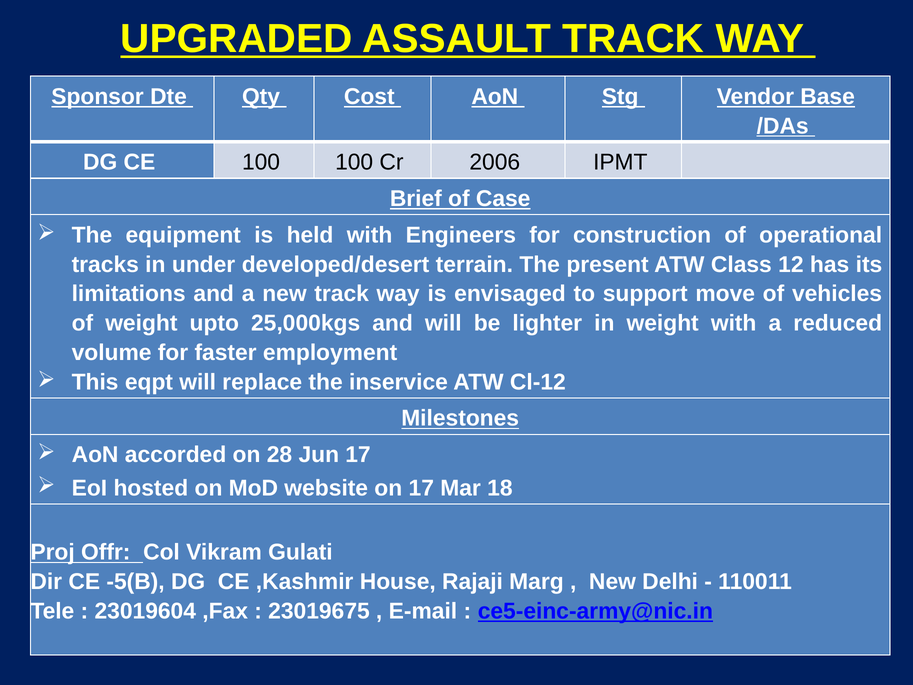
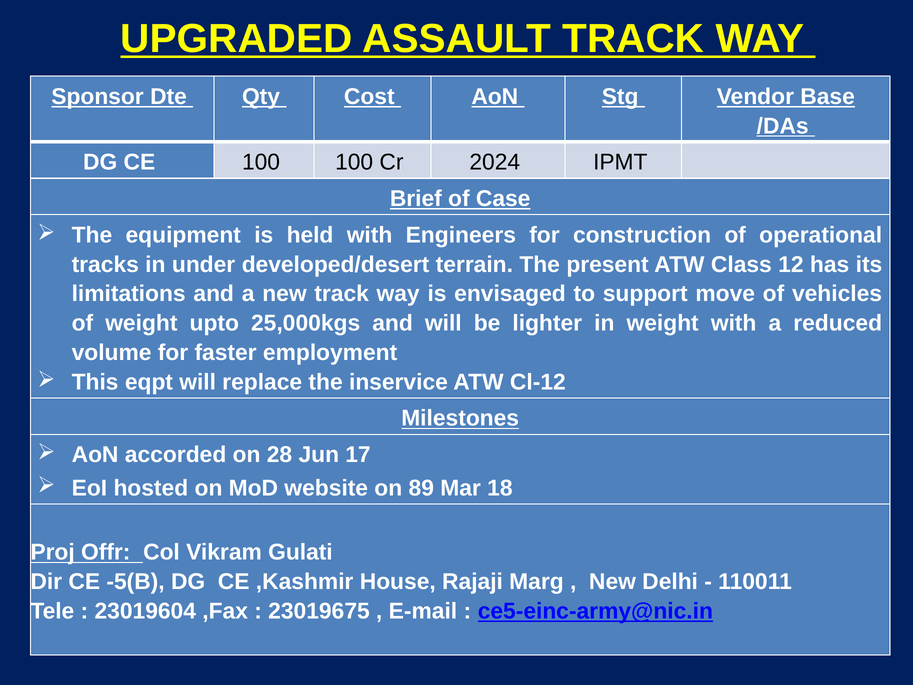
2006: 2006 -> 2024
on 17: 17 -> 89
